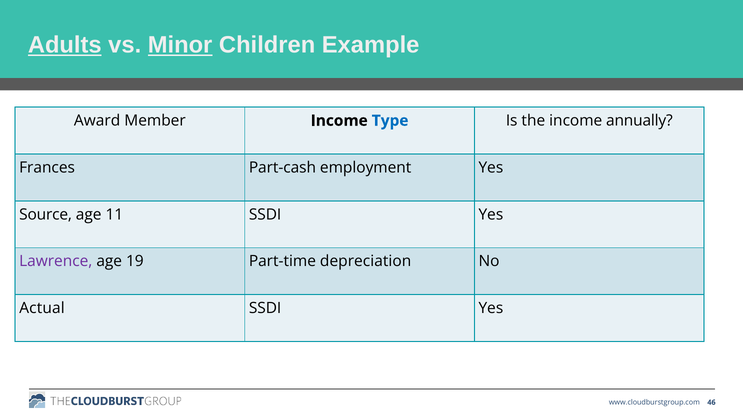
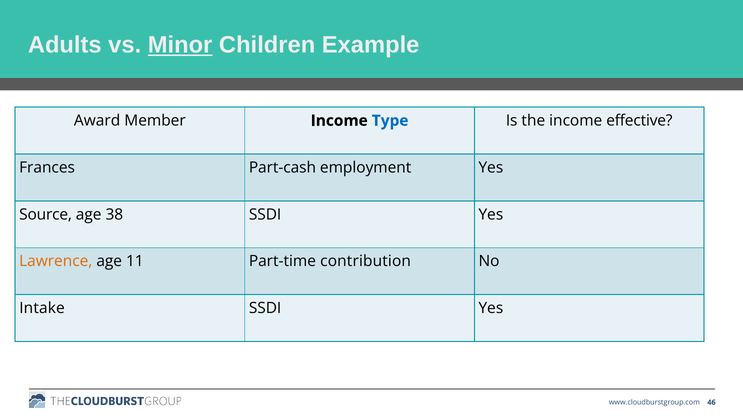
Adults underline: present -> none
annually: annually -> effective
11: 11 -> 38
Lawrence colour: purple -> orange
19: 19 -> 11
depreciation: depreciation -> contribution
Actual: Actual -> Intake
